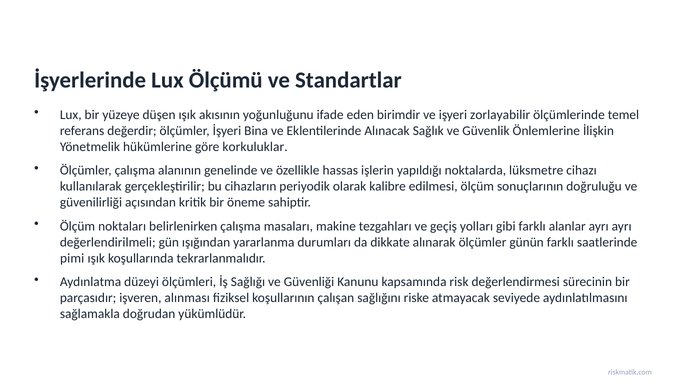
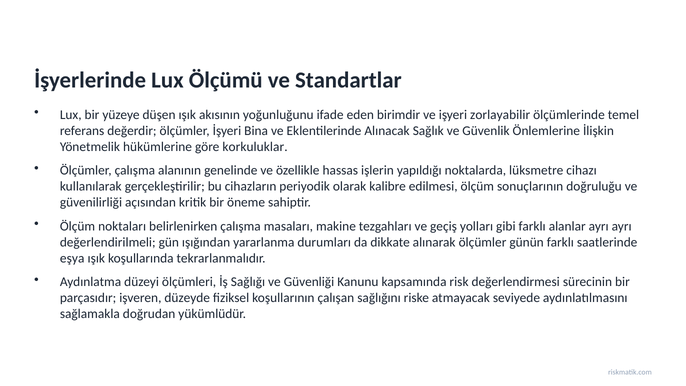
pimi: pimi -> eşya
alınması: alınması -> düzeyde
